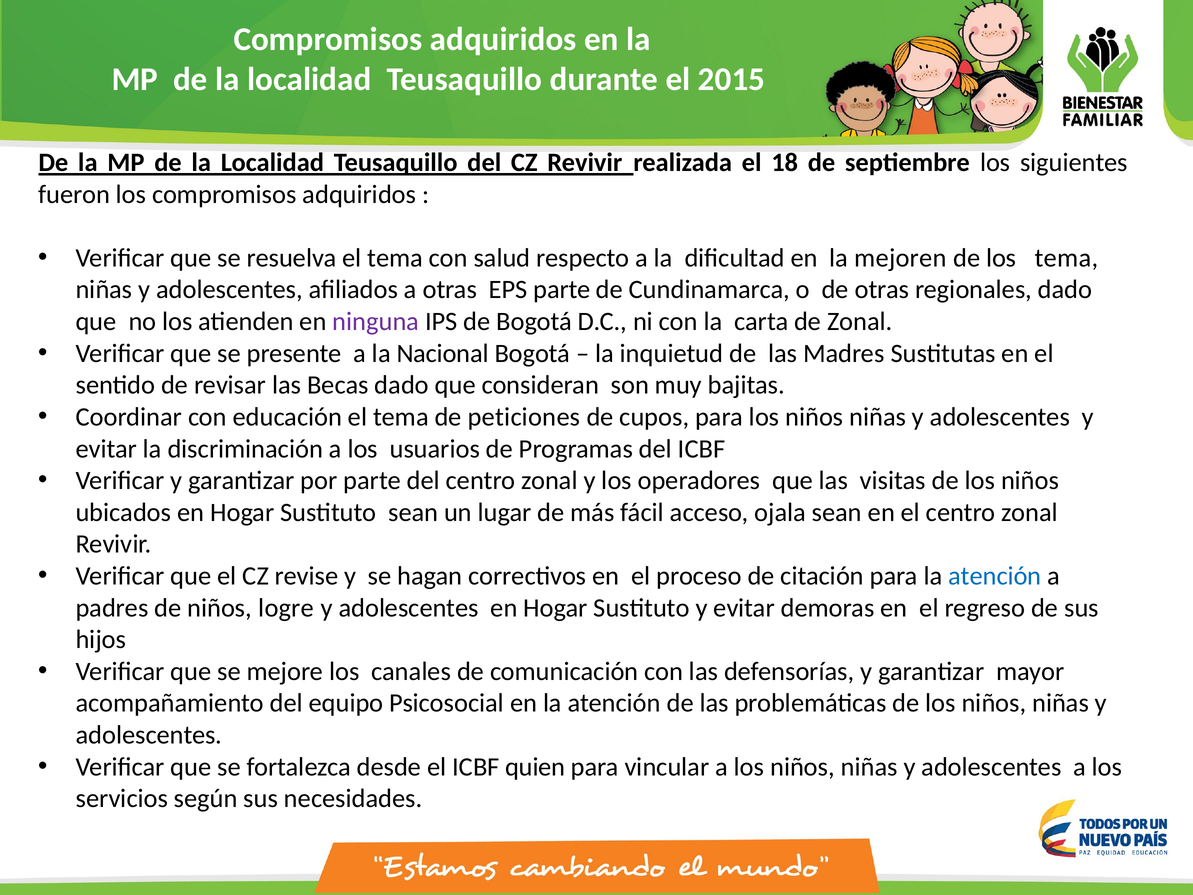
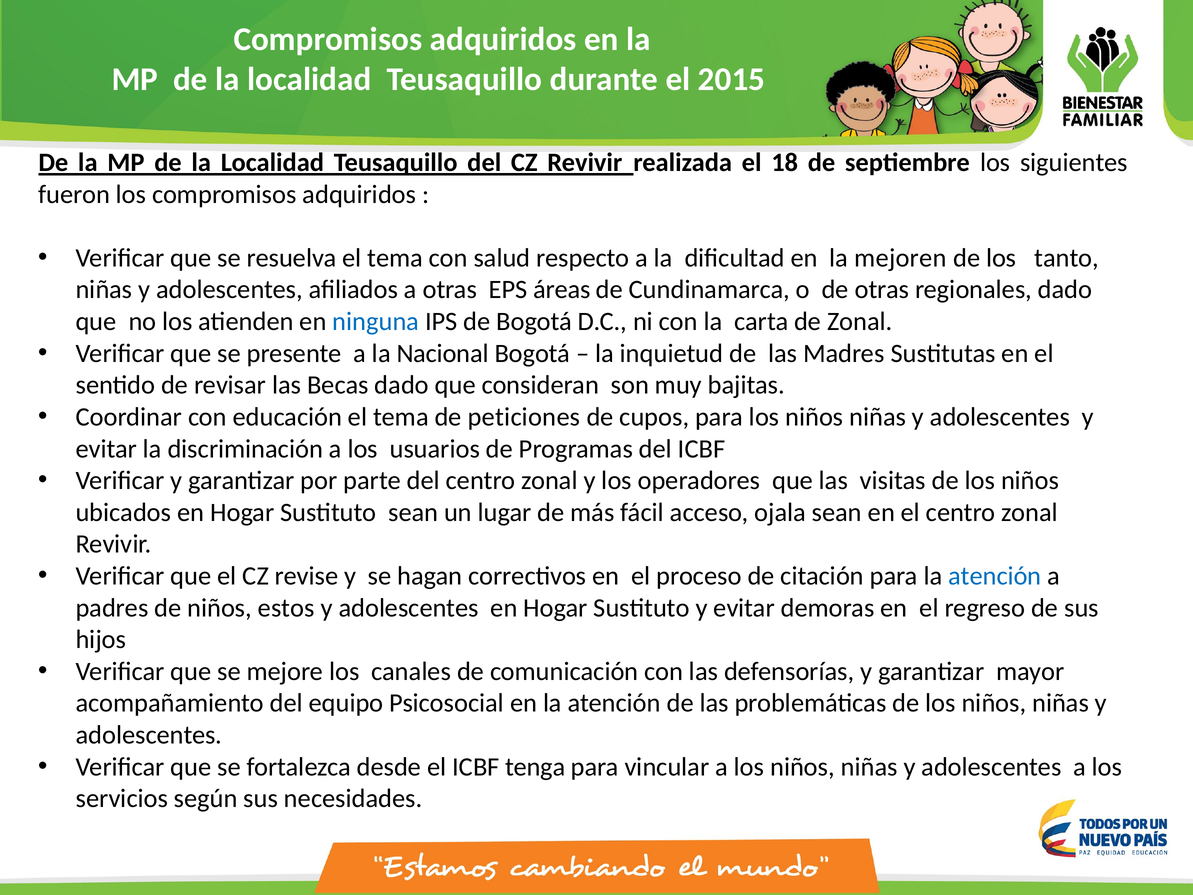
los tema: tema -> tanto
EPS parte: parte -> áreas
ninguna colour: purple -> blue
logre: logre -> estos
quien: quien -> tenga
